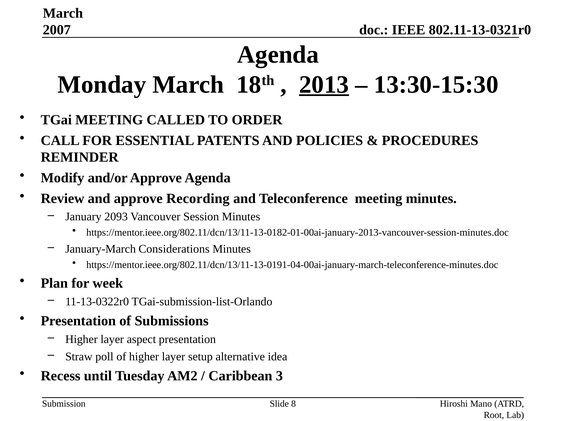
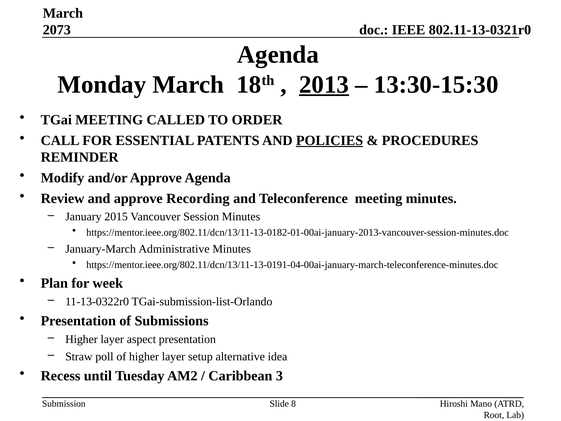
2007: 2007 -> 2073
POLICIES underline: none -> present
2093: 2093 -> 2015
Considerations: Considerations -> Administrative
